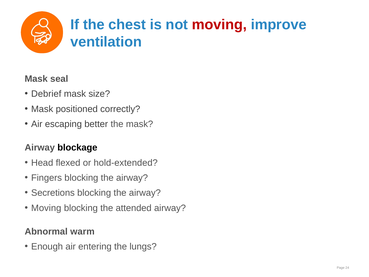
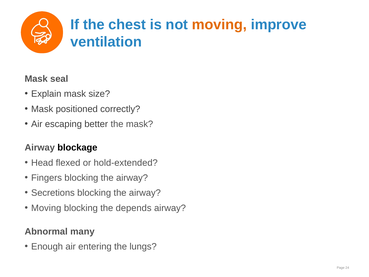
moving at (219, 25) colour: red -> orange
Debrief: Debrief -> Explain
attended: attended -> depends
warm: warm -> many
